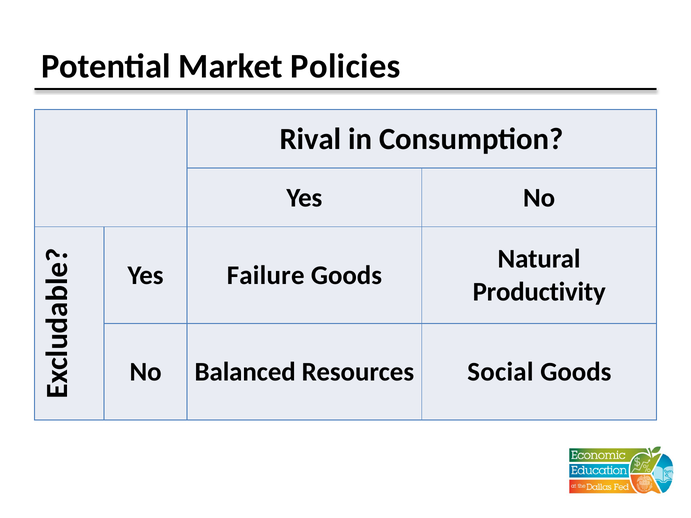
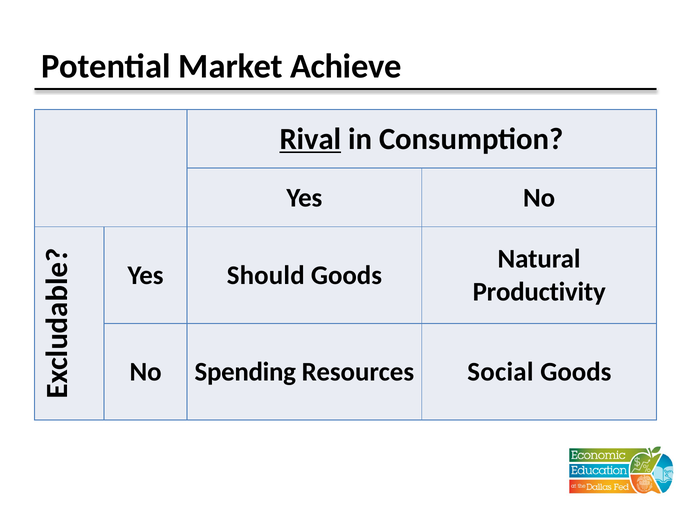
Policies: Policies -> Achieve
Rival underline: none -> present
Failure: Failure -> Should
Balanced: Balanced -> Spending
